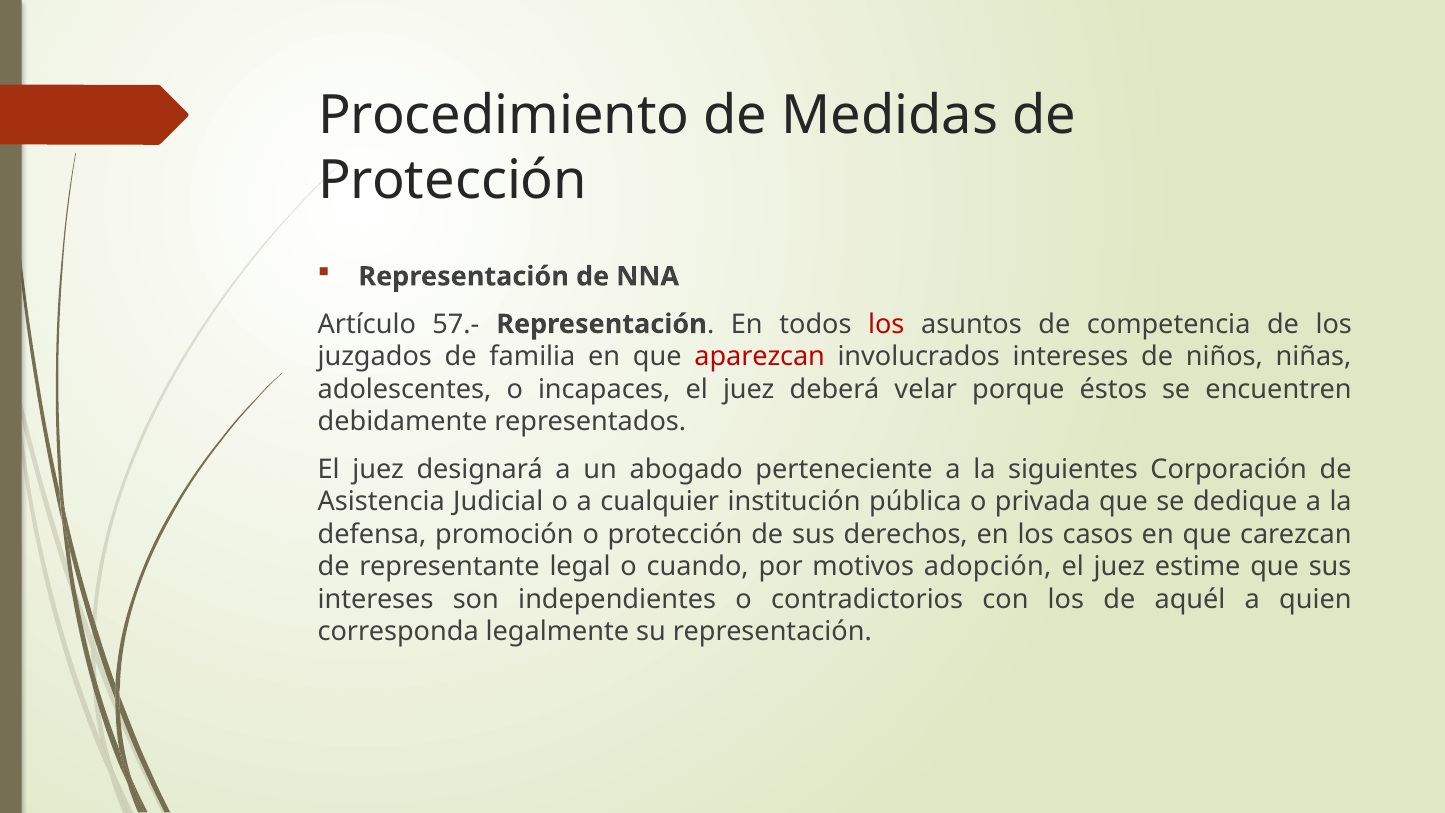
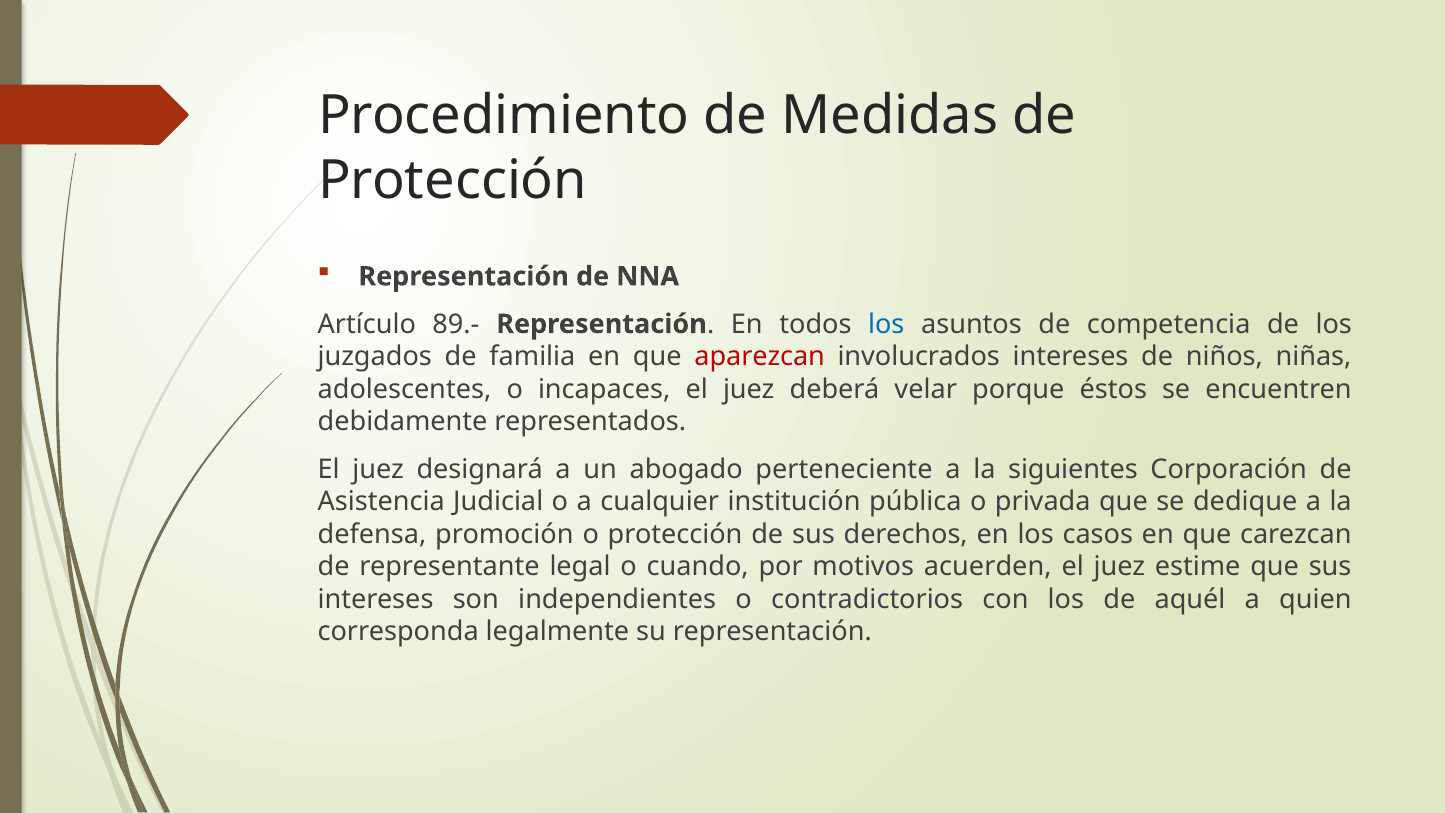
57.-: 57.- -> 89.-
los at (886, 324) colour: red -> blue
adopción: adopción -> acuerden
